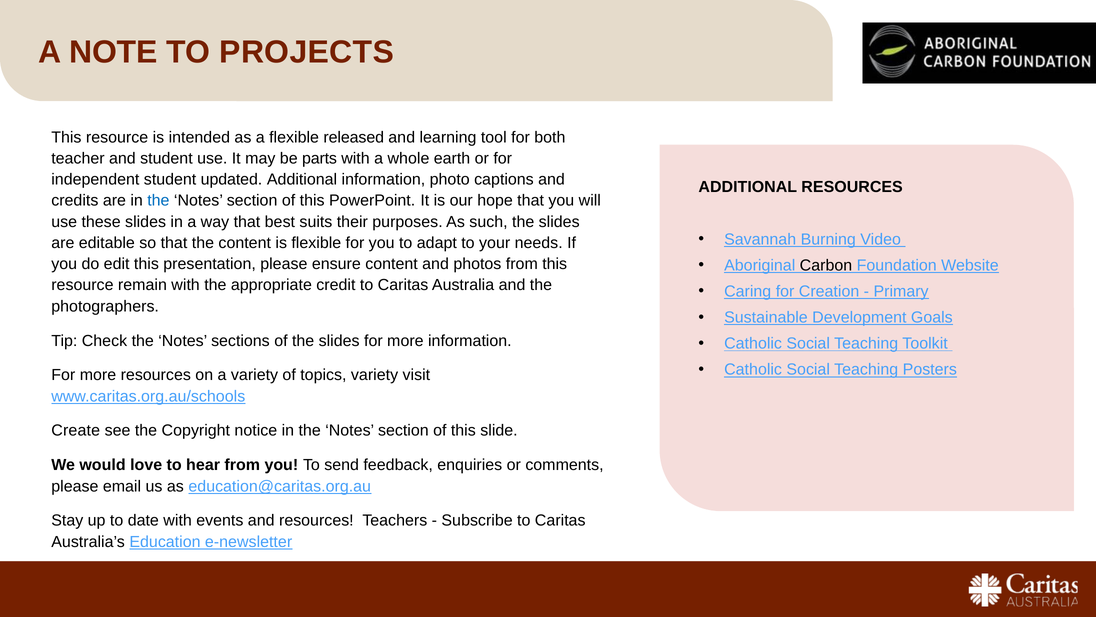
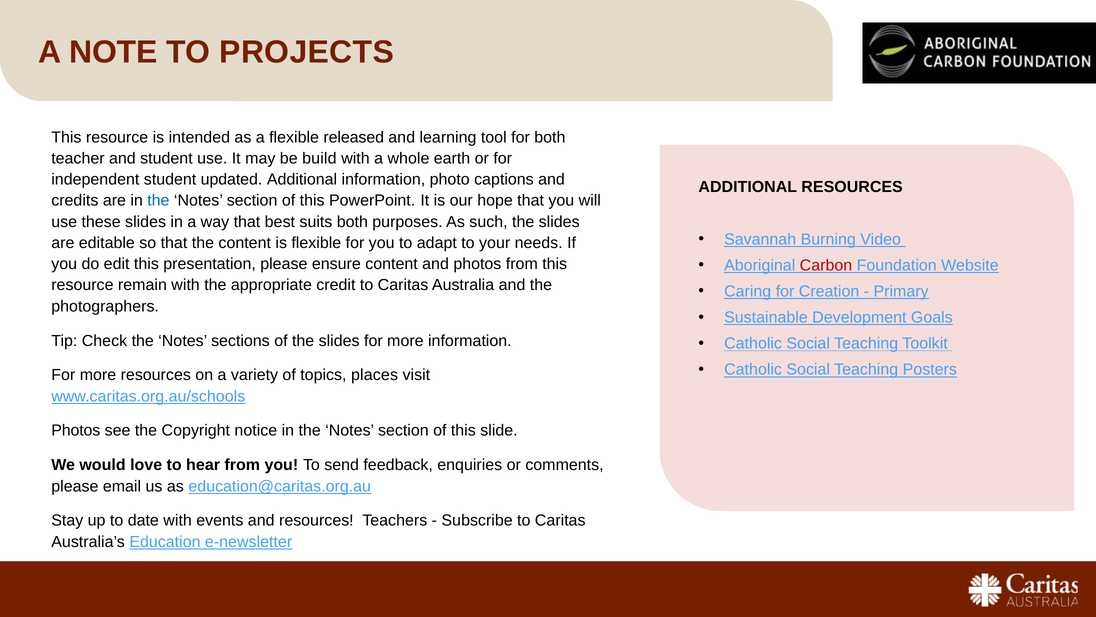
parts: parts -> build
suits their: their -> both
Carbon colour: black -> red
topics variety: variety -> places
Create at (76, 430): Create -> Photos
